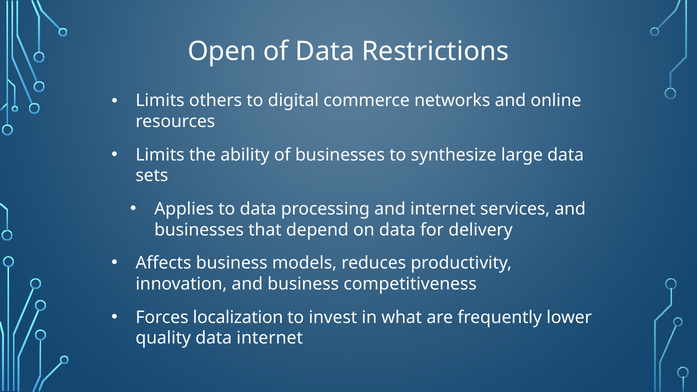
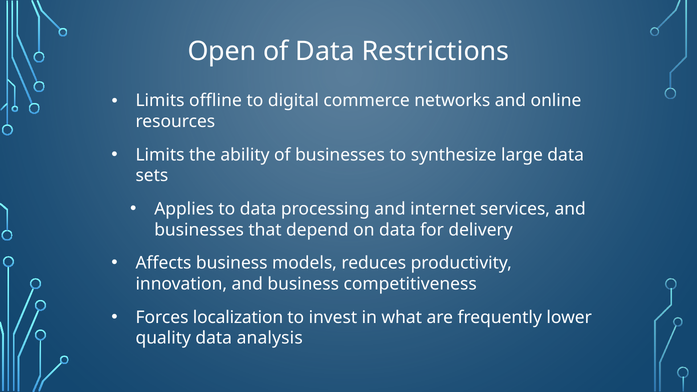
others: others -> offline
data internet: internet -> analysis
